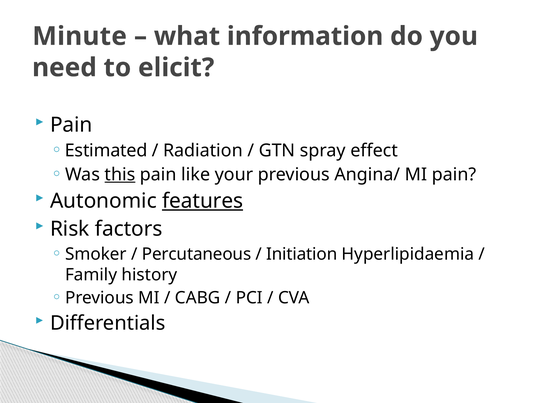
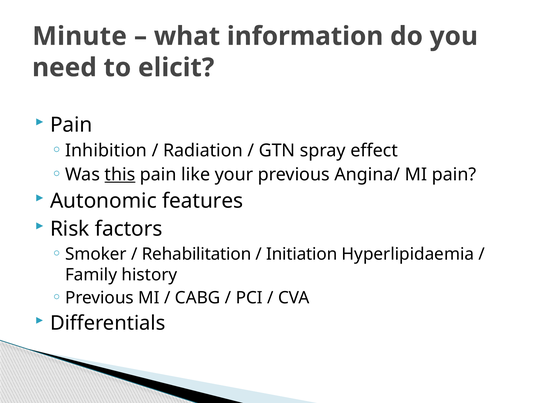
Estimated: Estimated -> Inhibition
features underline: present -> none
Percutaneous: Percutaneous -> Rehabilitation
